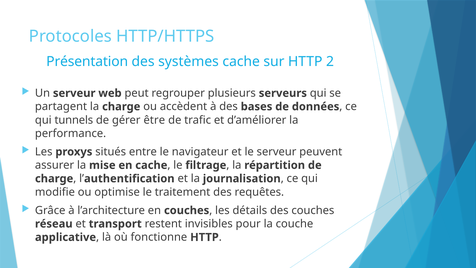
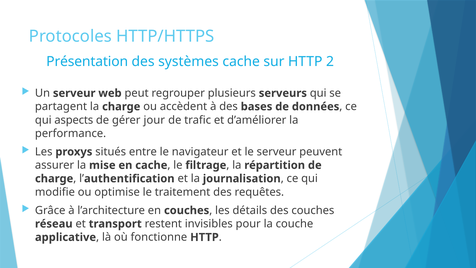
tunnels: tunnels -> aspects
être: être -> jour
